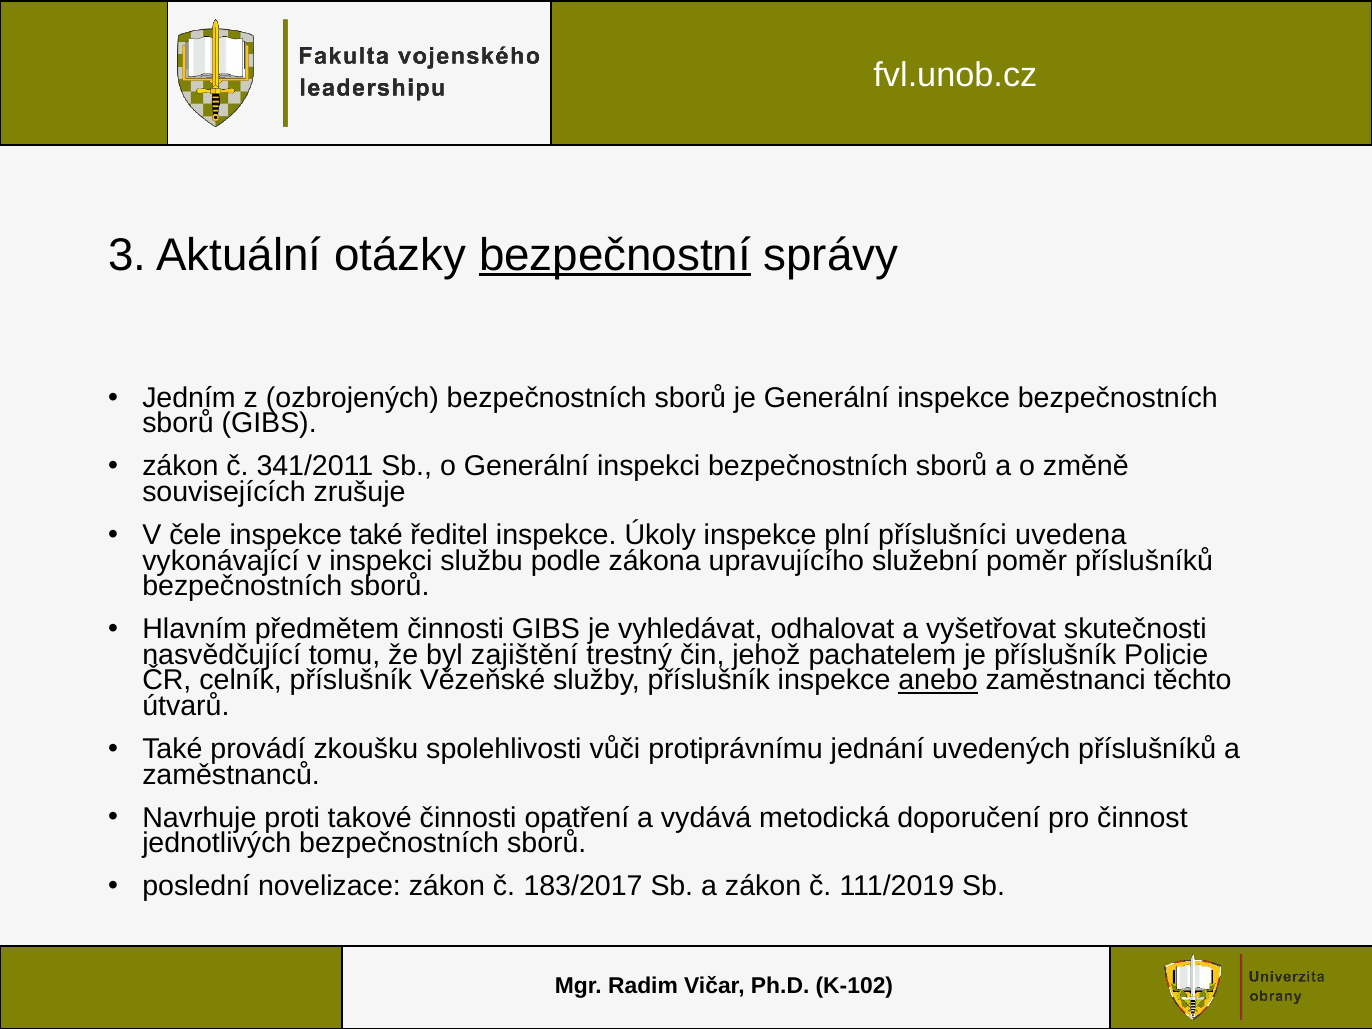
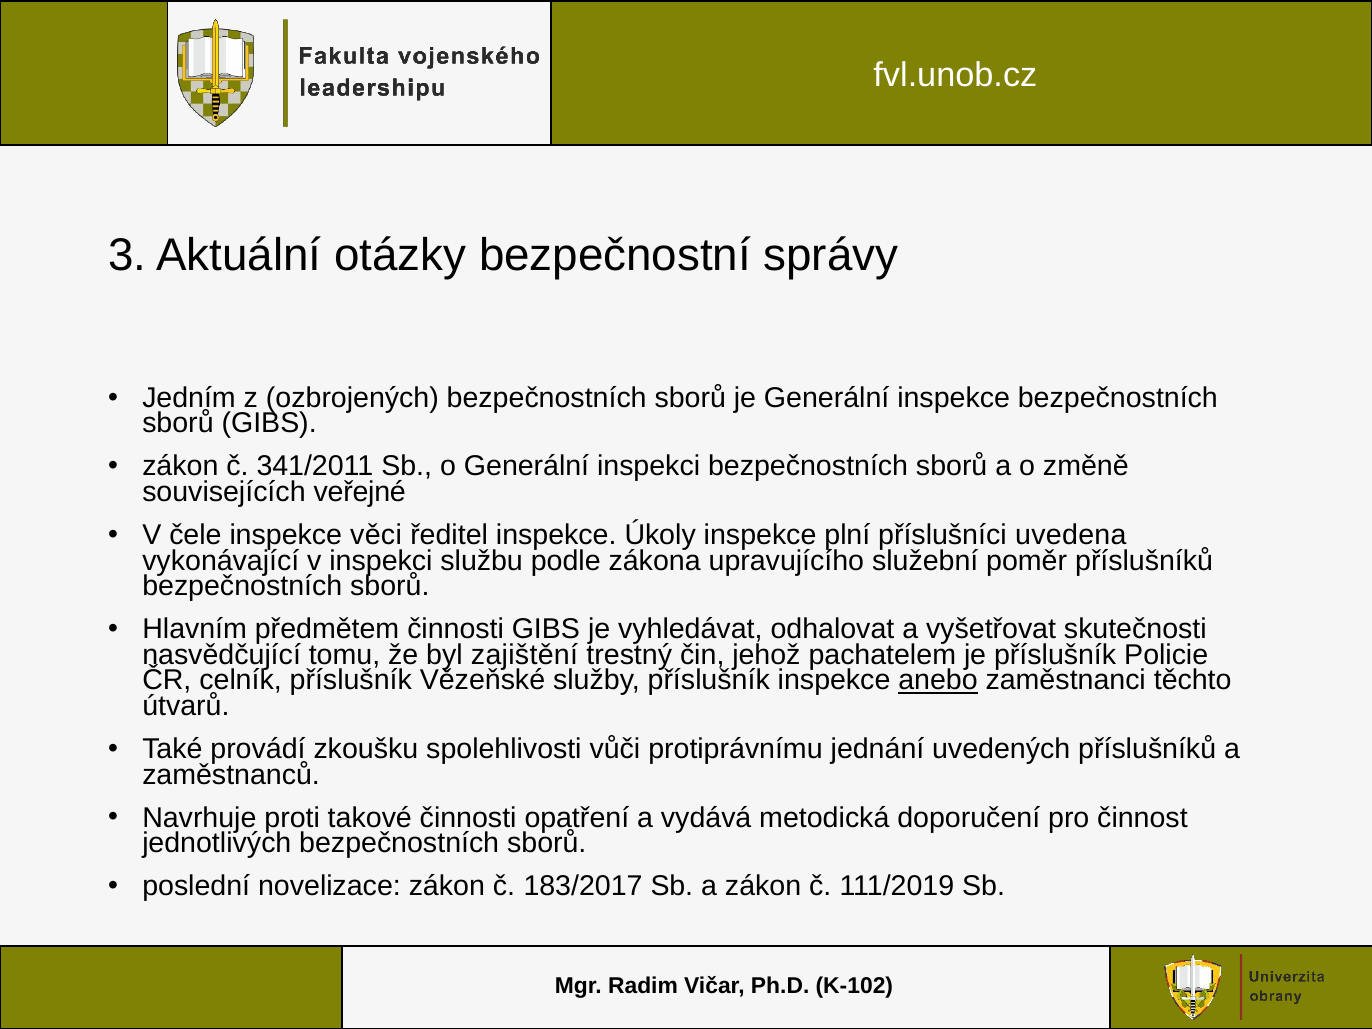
bezpečnostní underline: present -> none
zrušuje: zrušuje -> veřejné
inspekce také: také -> věci
